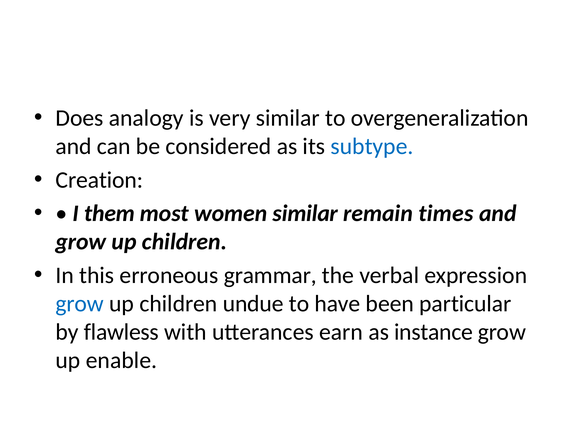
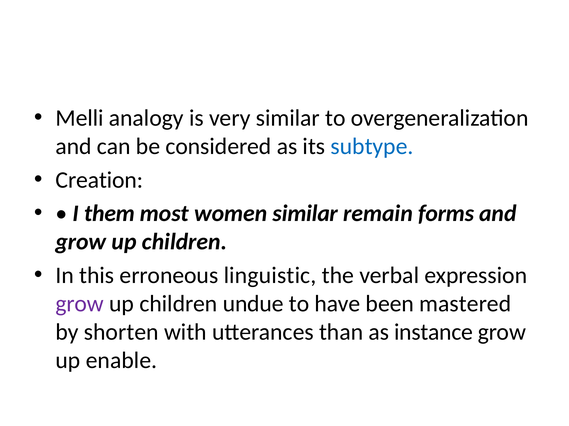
Does: Does -> Melli
times: times -> forms
grammar: grammar -> linguistic
grow at (80, 304) colour: blue -> purple
particular: particular -> mastered
flawless: flawless -> shorten
earn: earn -> than
